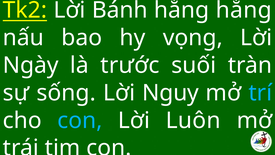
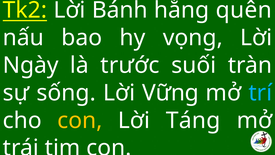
hằng hằng: hằng -> quên
Nguy: Nguy -> Vững
con at (80, 120) colour: light blue -> yellow
Luôn: Luôn -> Táng
